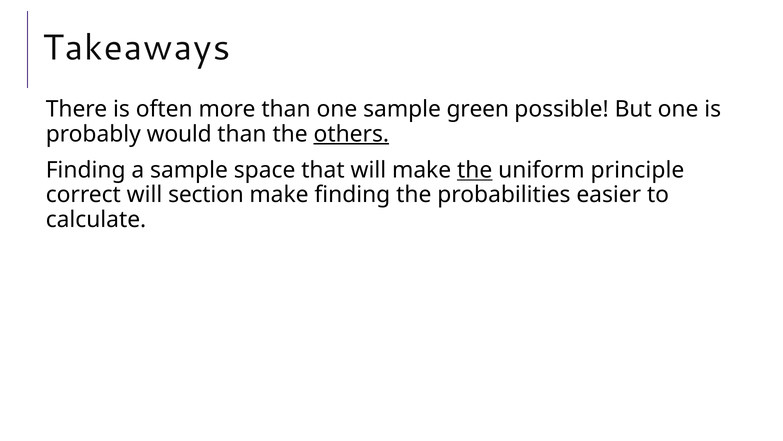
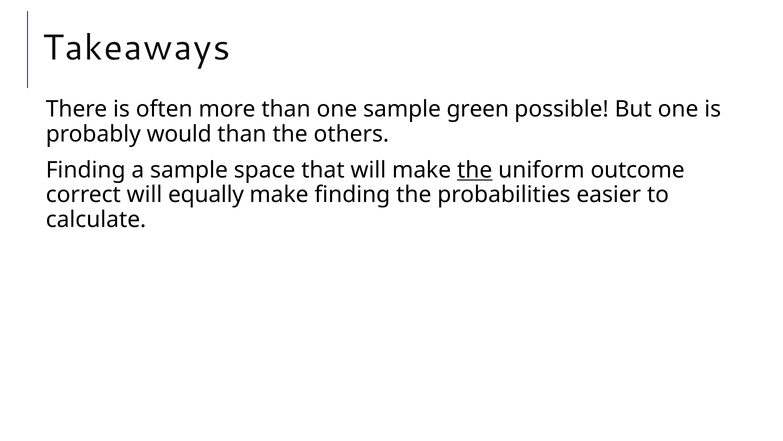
others underline: present -> none
principle: principle -> outcome
section: section -> equally
